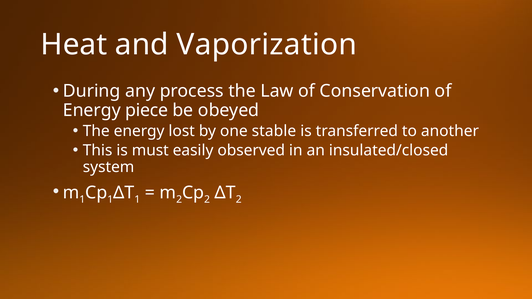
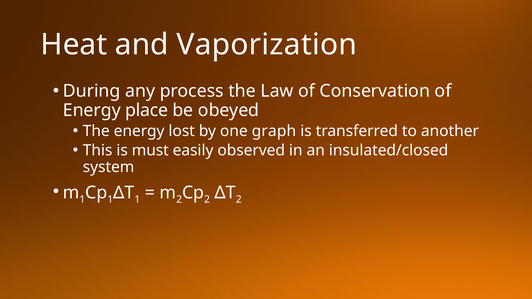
piece: piece -> place
stable: stable -> graph
